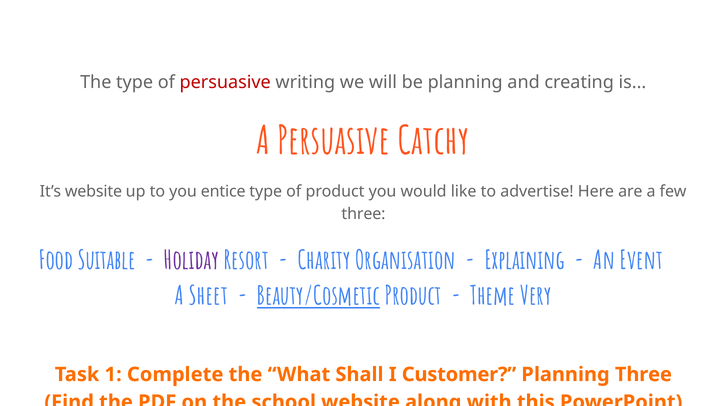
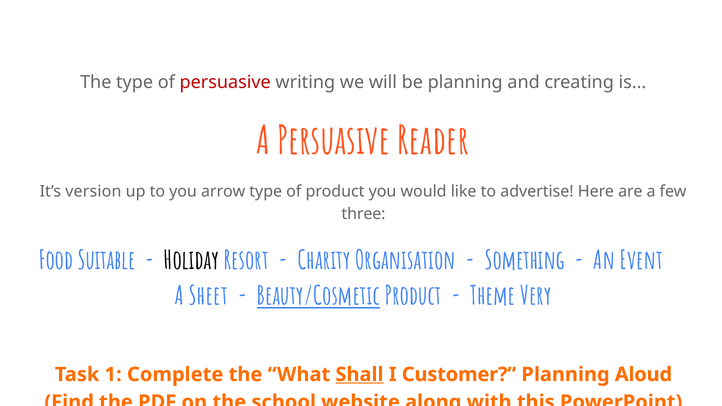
Catchy: Catchy -> Reader
It’s website: website -> version
entice: entice -> arrow
Holiday colour: purple -> black
Explaining: Explaining -> Something
Shall underline: none -> present
Planning Three: Three -> Aloud
